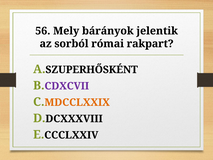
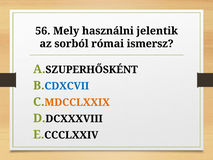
bárányok: bárányok -> használni
rakpart: rakpart -> ismersz
CDXCVII colour: purple -> blue
